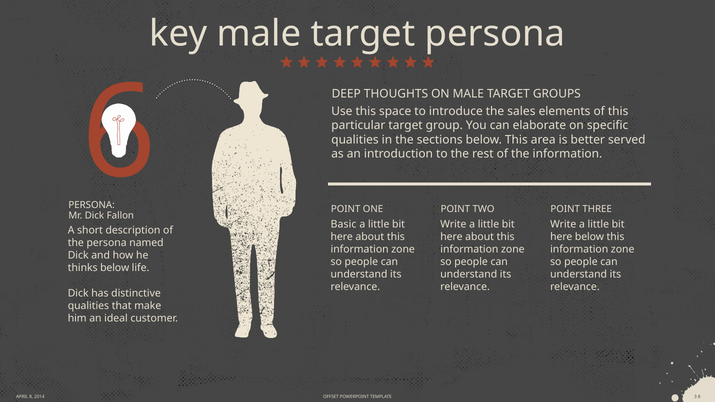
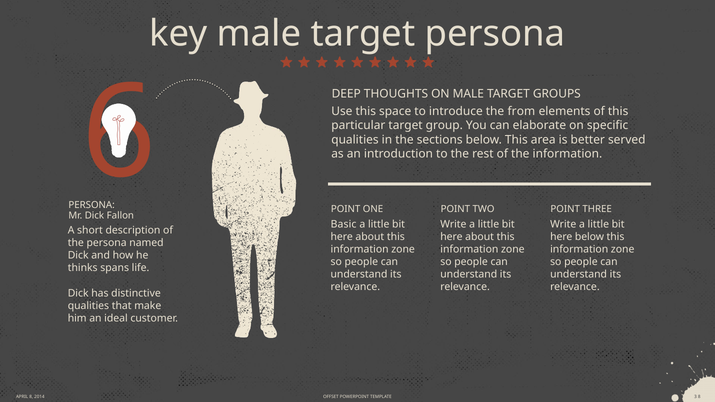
sales: sales -> from
thinks below: below -> spans
